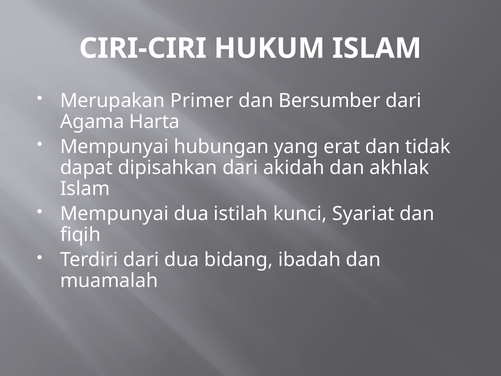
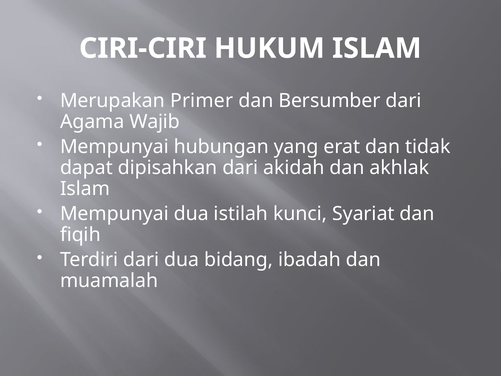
Harta: Harta -> Wajib
